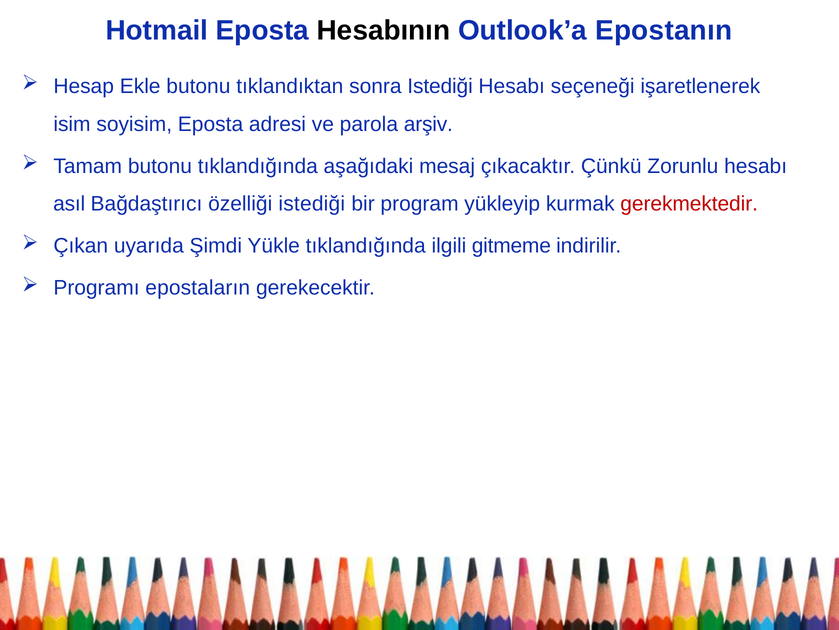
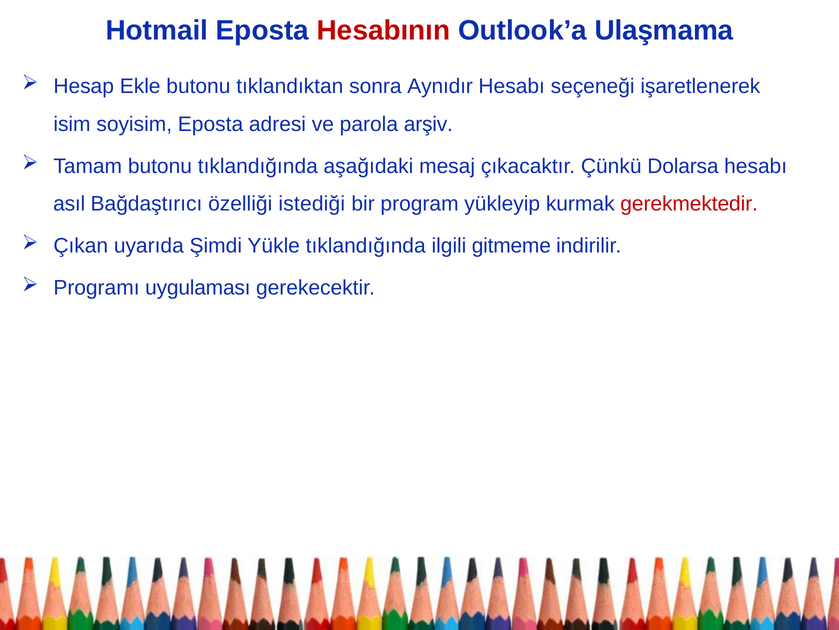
Hesabının colour: black -> red
Epostanın: Epostanın -> Ulaşmama
sonra Istediği: Istediği -> Aynıdır
Zorunlu: Zorunlu -> Dolarsa
epostaların: epostaların -> uygulaması
